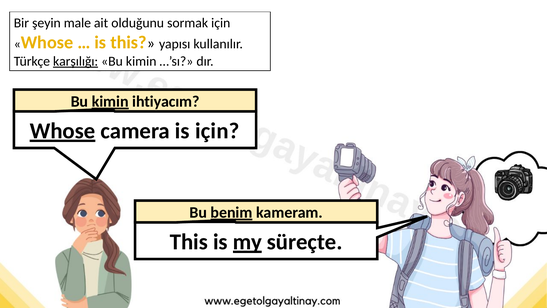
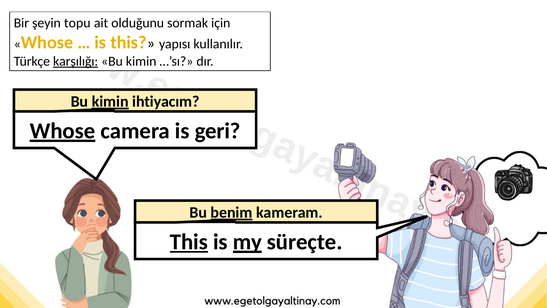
male: male -> topu
is için: için -> geri
This at (189, 242) underline: none -> present
